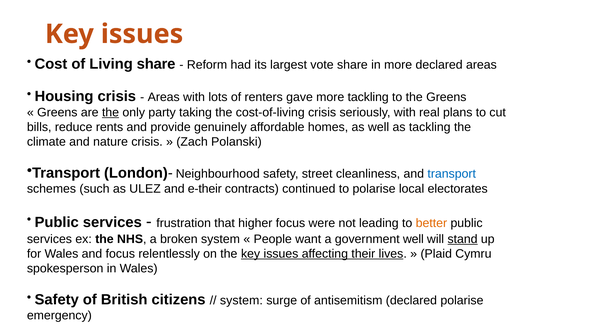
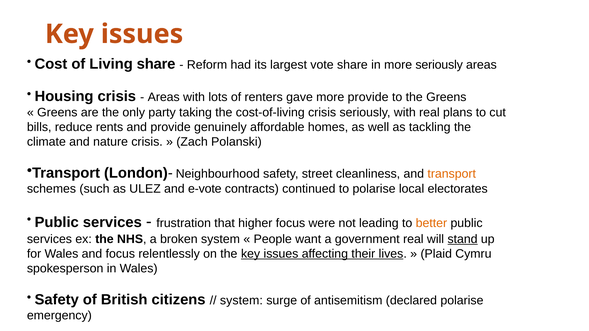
more declared: declared -> seriously
more tackling: tackling -> provide
the at (111, 113) underline: present -> none
transport at (452, 174) colour: blue -> orange
e-their: e-their -> e-vote
government well: well -> real
